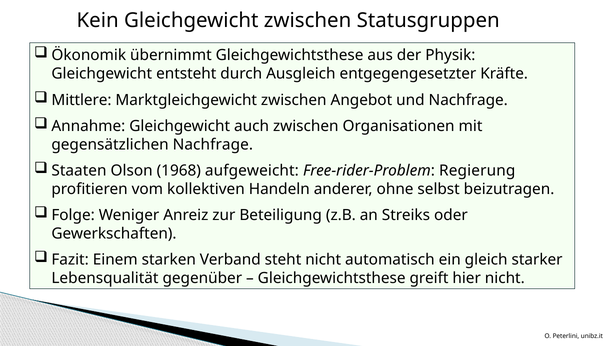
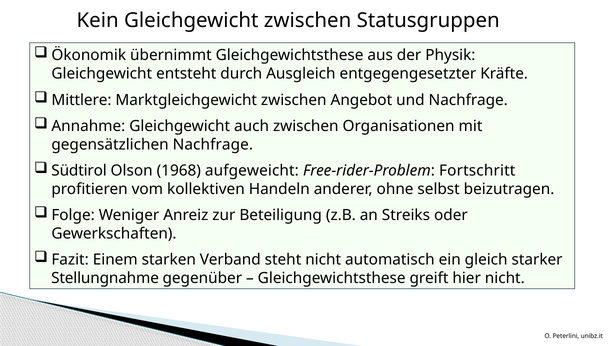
Staaten: Staaten -> Südtirol
Regierung: Regierung -> Fortschritt
Lebensqualität: Lebensqualität -> Stellungnahme
